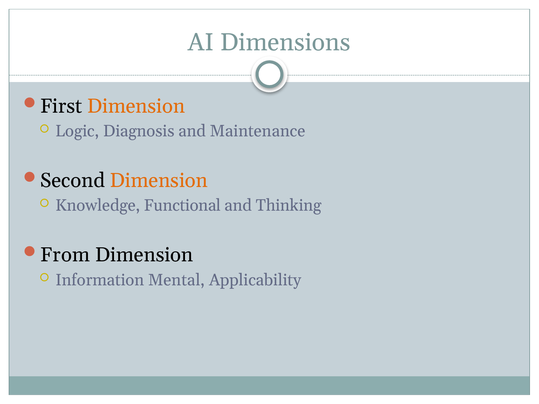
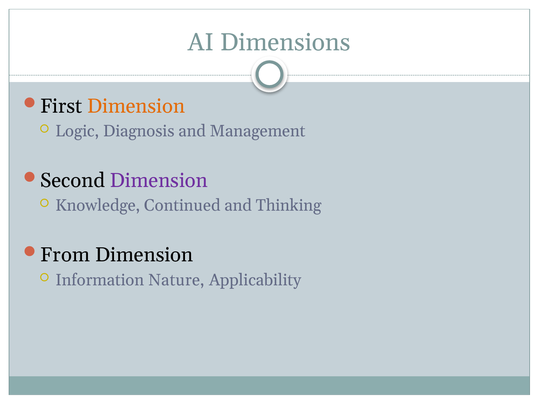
Maintenance: Maintenance -> Management
Dimension at (159, 181) colour: orange -> purple
Functional: Functional -> Continued
Mental: Mental -> Nature
